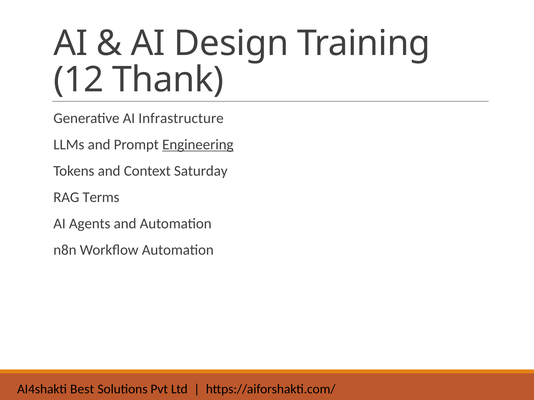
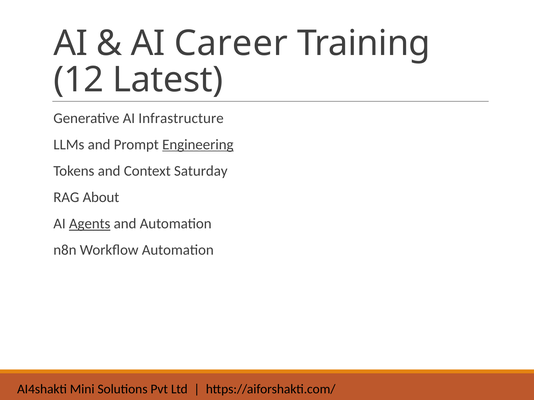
Design: Design -> Career
Thank: Thank -> Latest
Terms: Terms -> About
Agents underline: none -> present
Best: Best -> Mini
